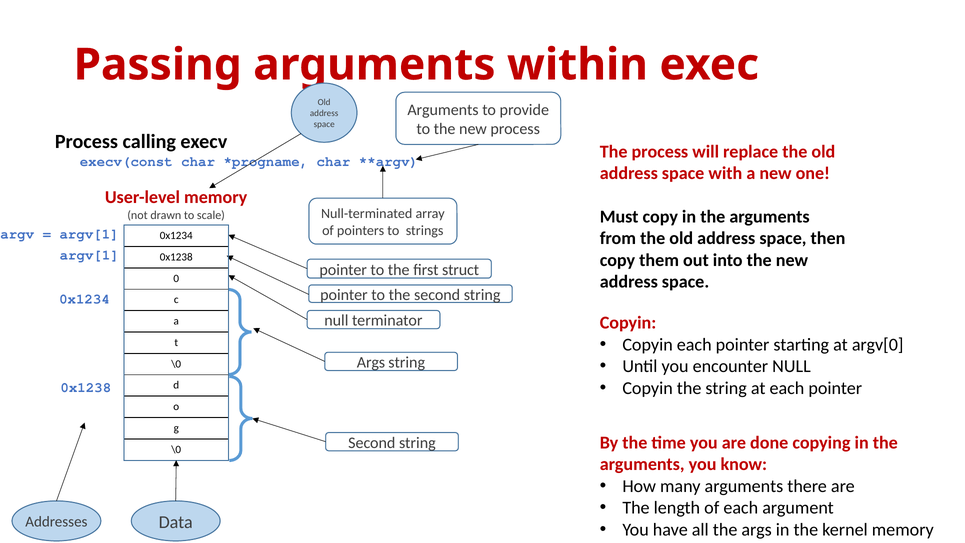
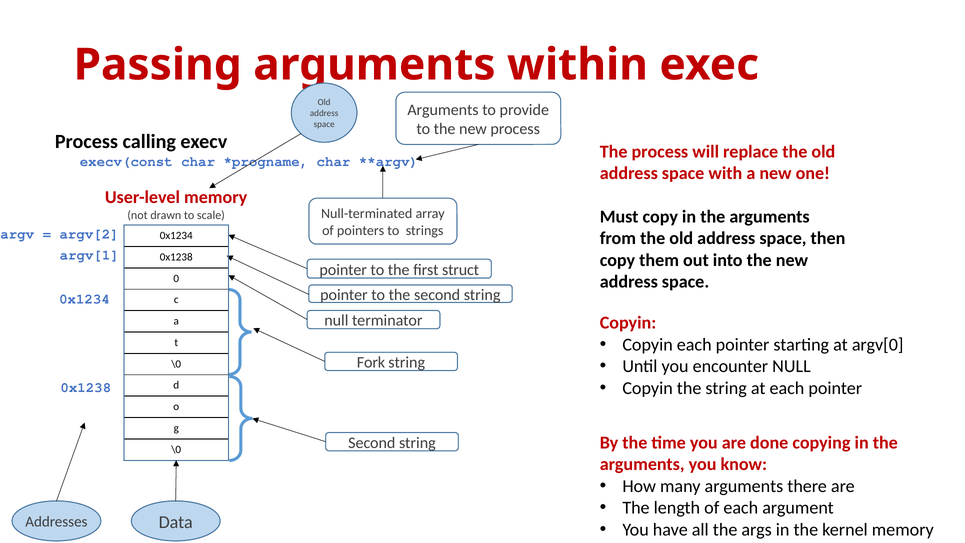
argv[1 at (89, 234): argv[1 -> argv[2
Args at (371, 362): Args -> Fork
